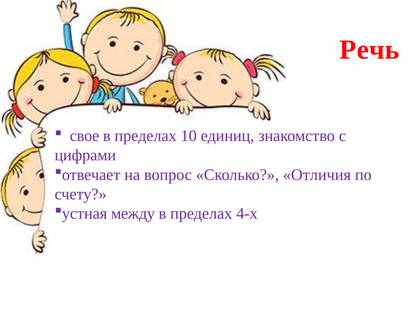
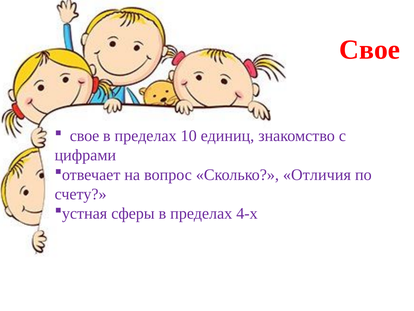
Речь at (370, 50): Речь -> Свое
между: между -> сферы
